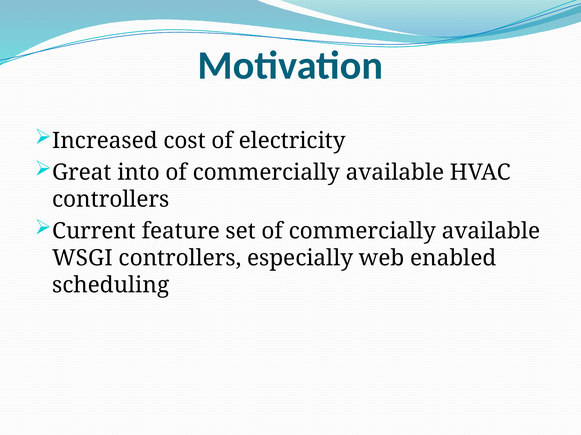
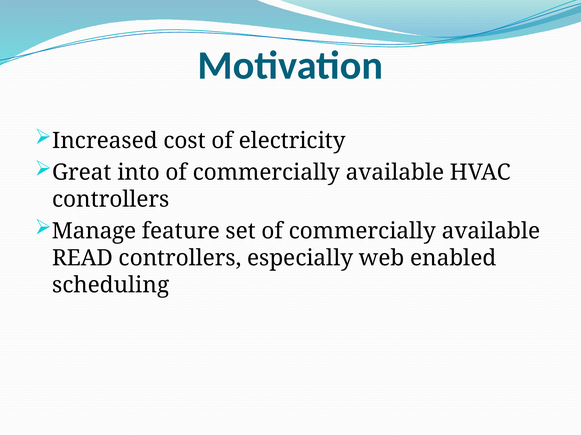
Current: Current -> Manage
WSGI: WSGI -> READ
